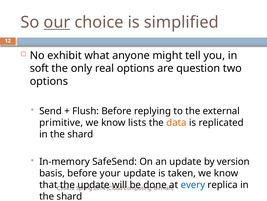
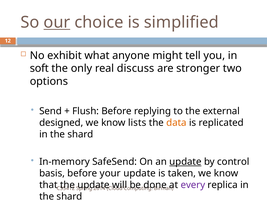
real options: options -> discuss
question: question -> stronger
primitive: primitive -> designed
update at (185, 161) underline: none -> present
version: version -> control
every colour: blue -> purple
